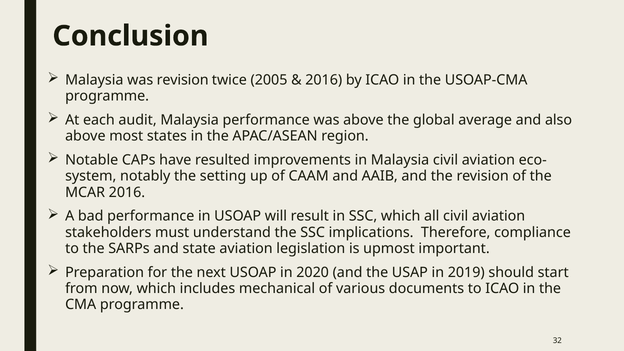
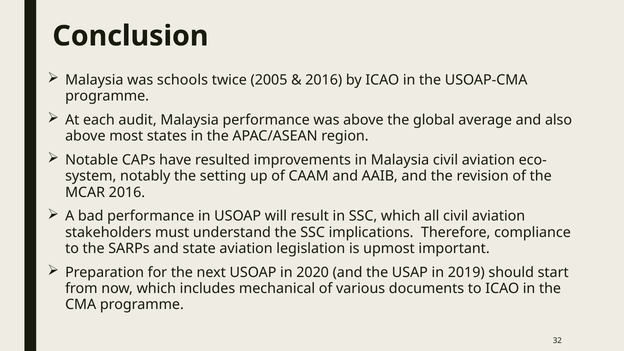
was revision: revision -> schools
